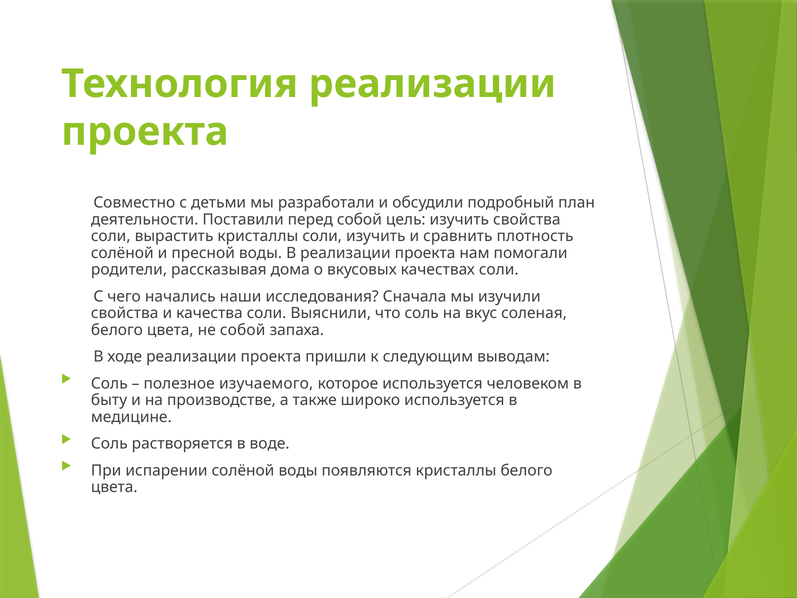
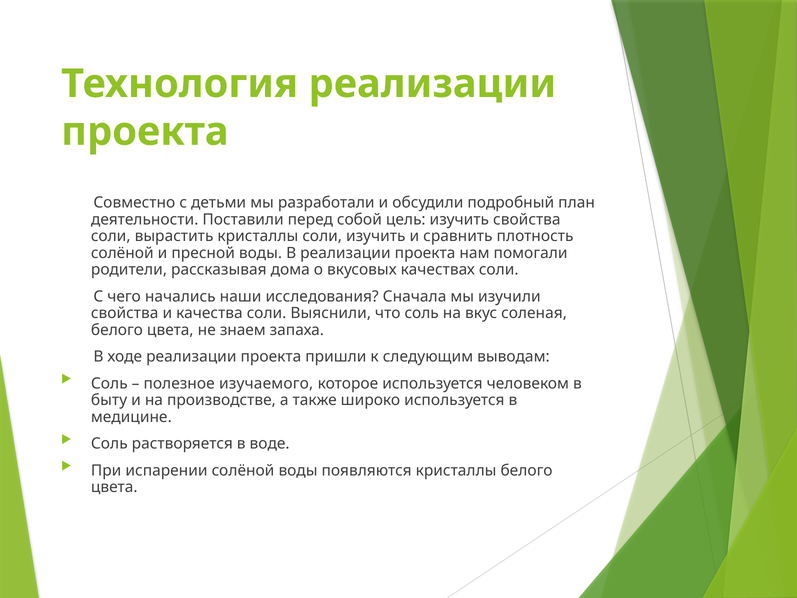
не собой: собой -> знаем
